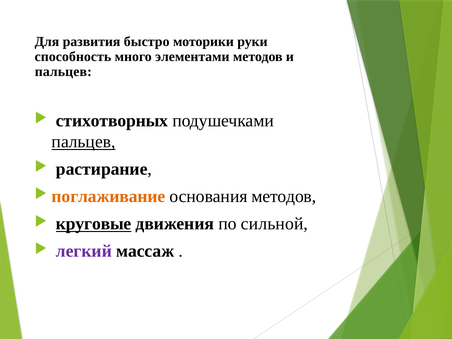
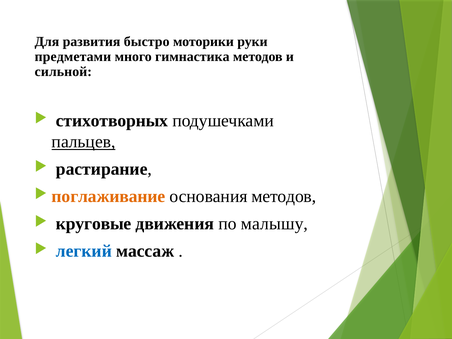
способность: способность -> предметами
элементами: элементами -> гимнастика
пальцев at (63, 71): пальцев -> сильной
круговые underline: present -> none
сильной: сильной -> малышу
легкий colour: purple -> blue
